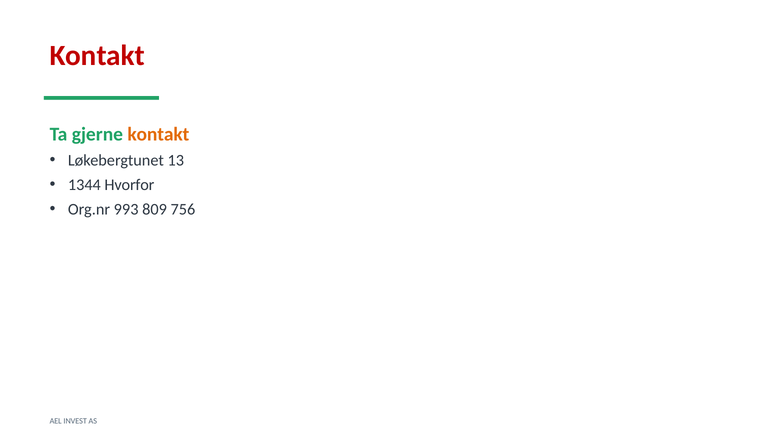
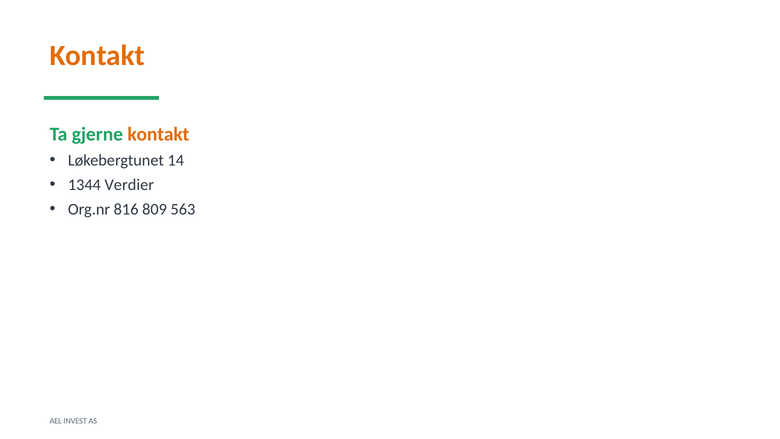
Kontakt at (97, 56) colour: red -> orange
13: 13 -> 14
Hvorfor: Hvorfor -> Verdier
993: 993 -> 816
756: 756 -> 563
